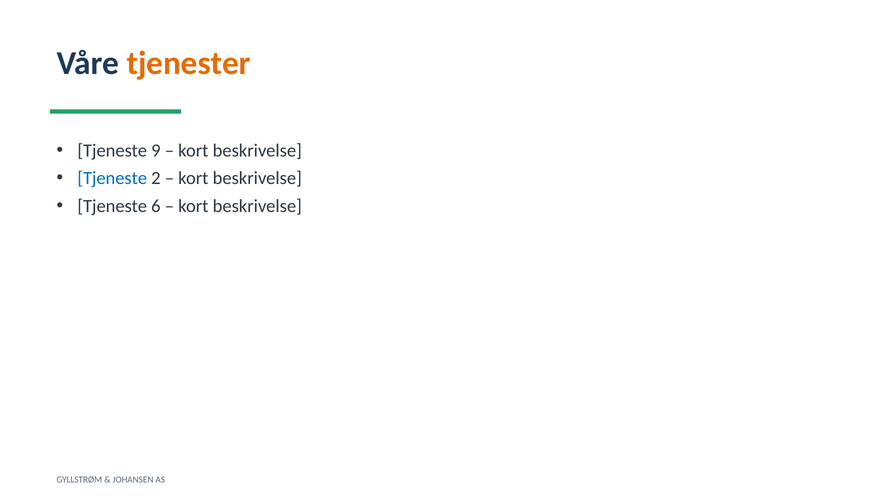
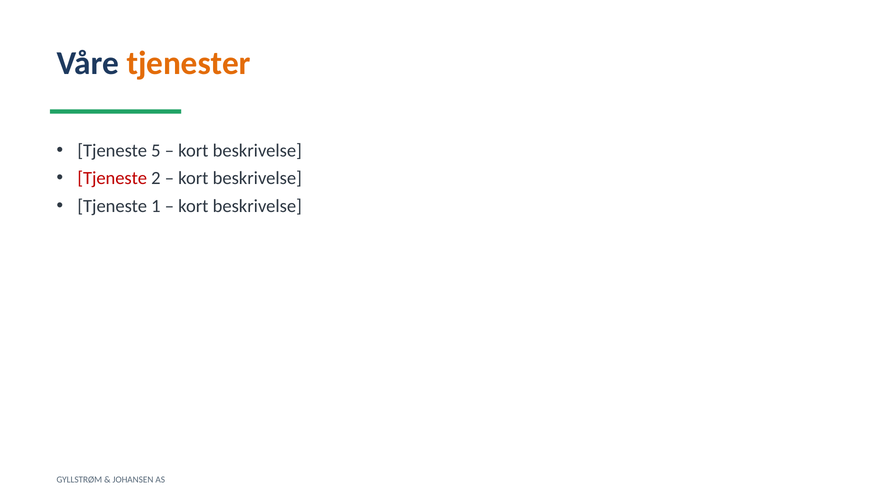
9: 9 -> 5
Tjeneste at (112, 178) colour: blue -> red
6: 6 -> 1
